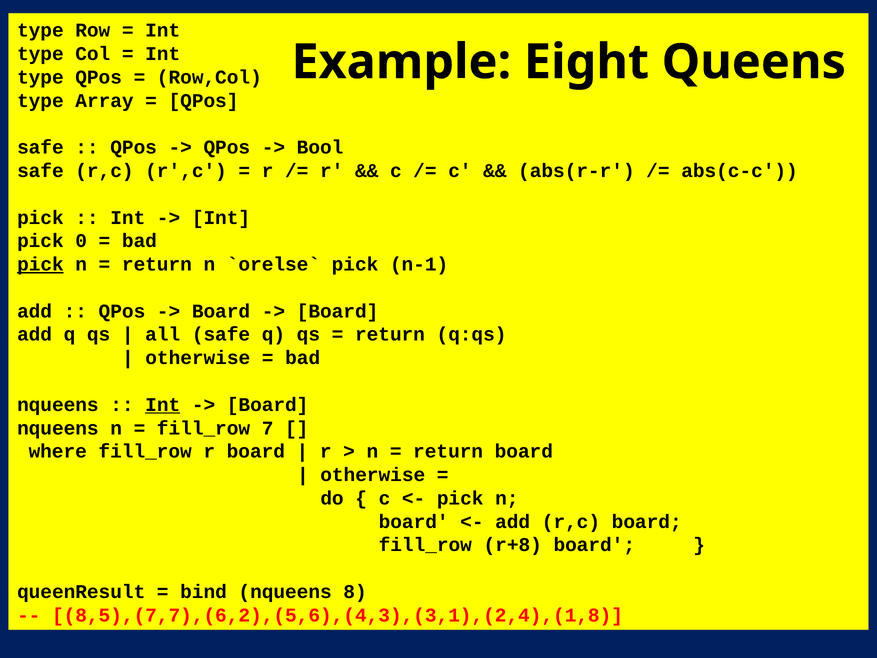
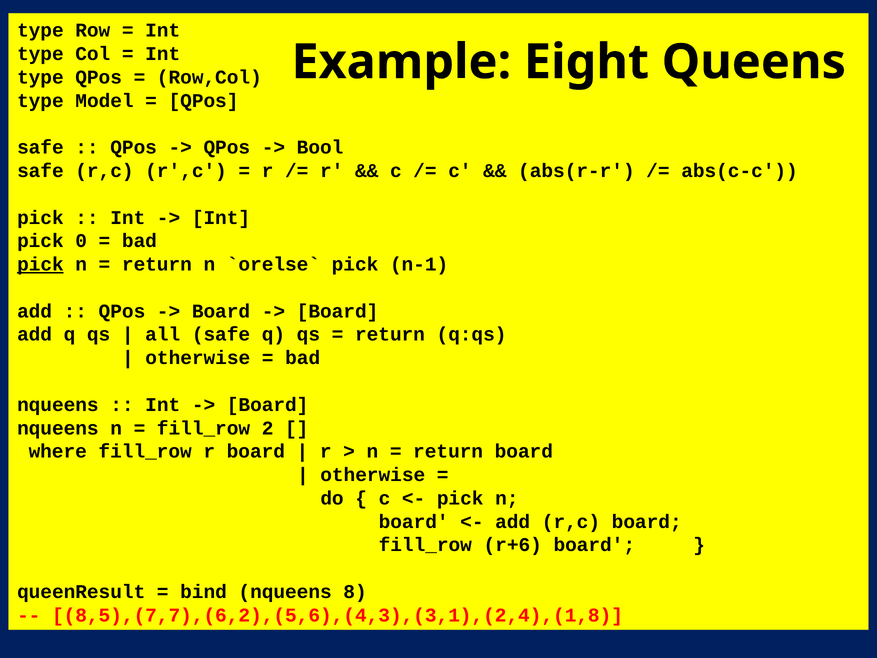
Array: Array -> Model
Int at (163, 405) underline: present -> none
7: 7 -> 2
r+8: r+8 -> r+6
